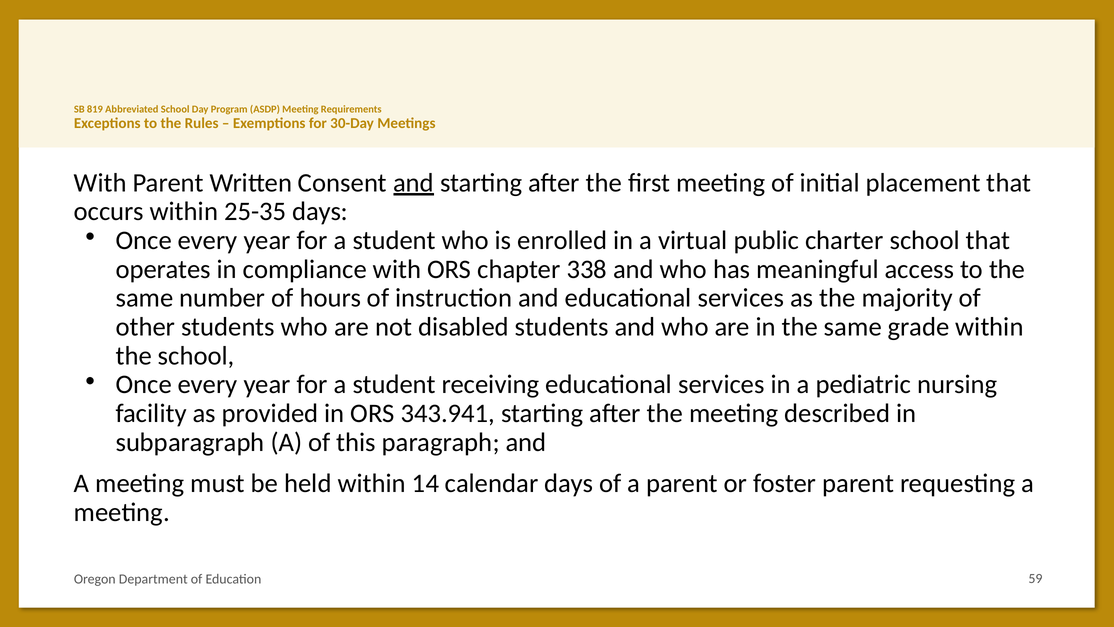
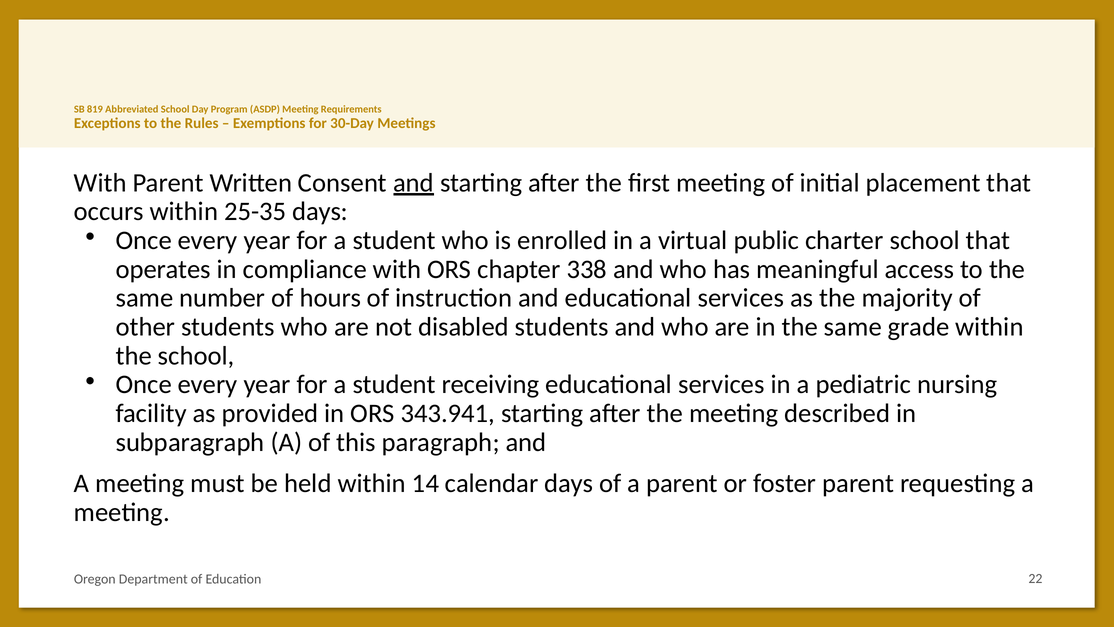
59: 59 -> 22
